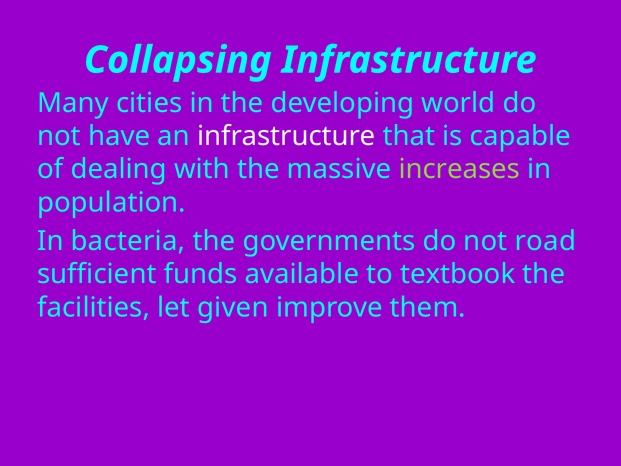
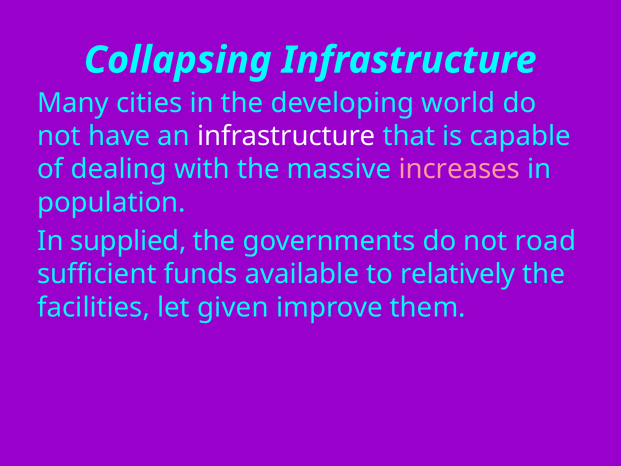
increases colour: light green -> pink
bacteria: bacteria -> supplied
textbook: textbook -> relatively
